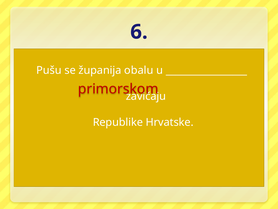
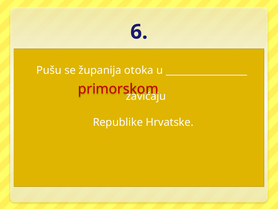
obalu: obalu -> otoka
